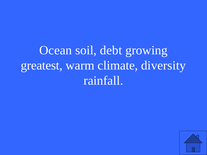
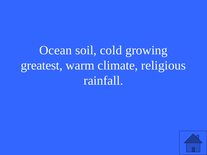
debt: debt -> cold
diversity: diversity -> religious
